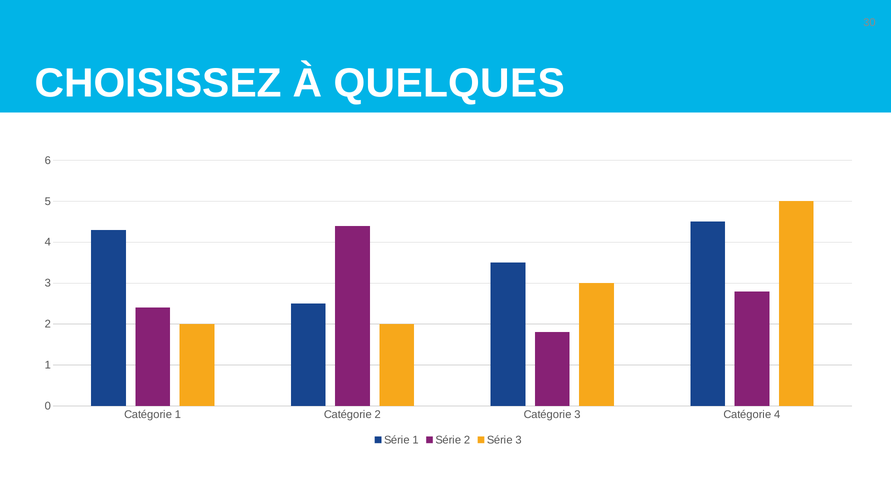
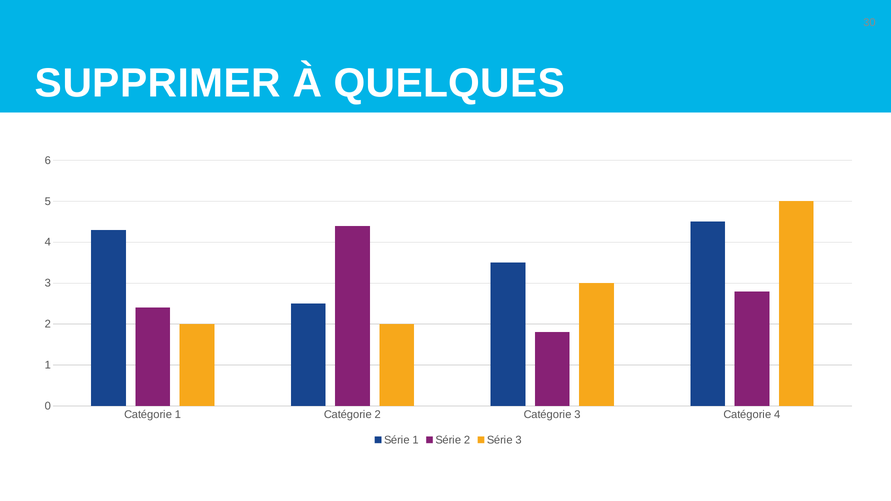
CHOISISSEZ: CHOISISSEZ -> SUPPRIMER
